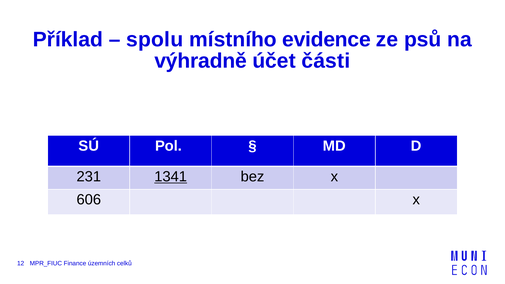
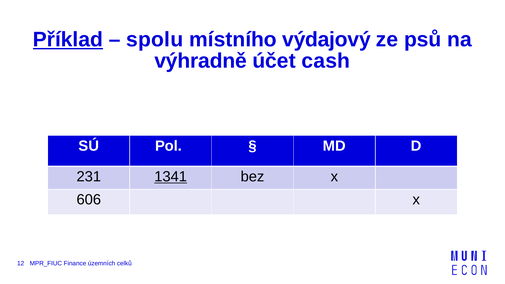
Příklad underline: none -> present
evidence: evidence -> výdajový
části: části -> cash
